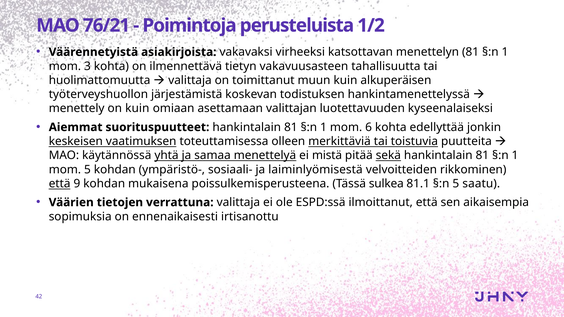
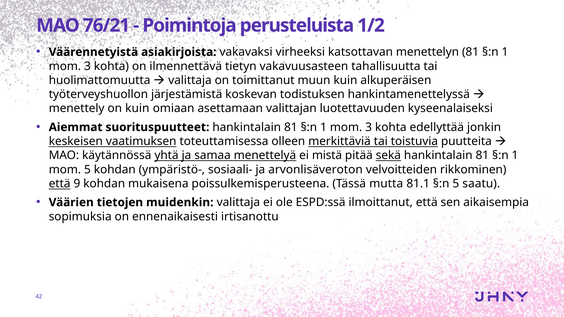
6 at (369, 127): 6 -> 3
laiminlyömisestä: laiminlyömisestä -> arvonlisäveroton
sulkea: sulkea -> mutta
verrattuna: verrattuna -> muidenkin
